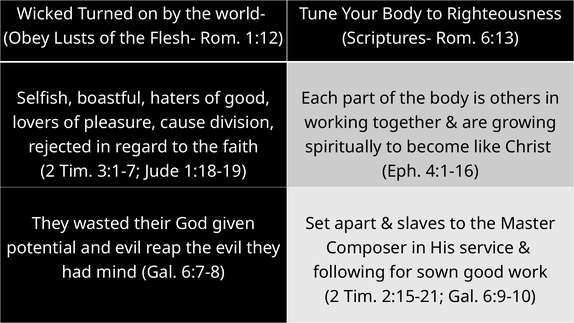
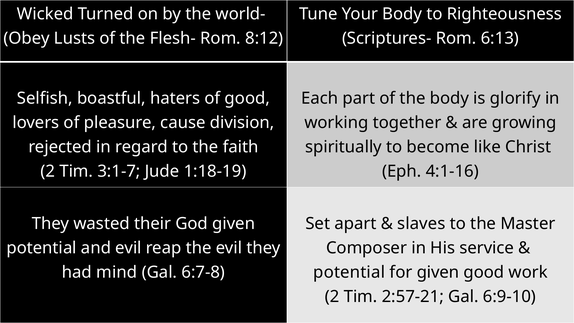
1:12: 1:12 -> 8:12
others: others -> glorify
following at (349, 272): following -> potential
for sown: sown -> given
2:15-21: 2:15-21 -> 2:57-21
